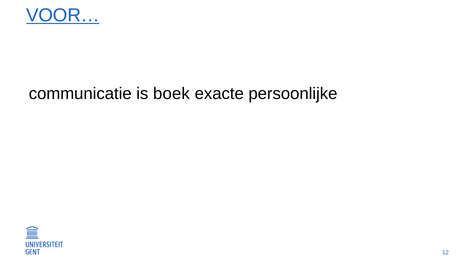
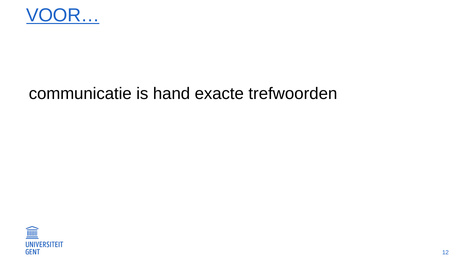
boek: boek -> hand
persoonlijke: persoonlijke -> trefwoorden
